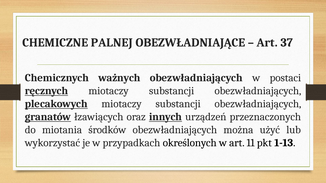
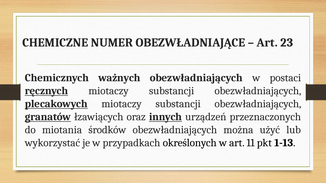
PALNEJ: PALNEJ -> NUMER
37: 37 -> 23
